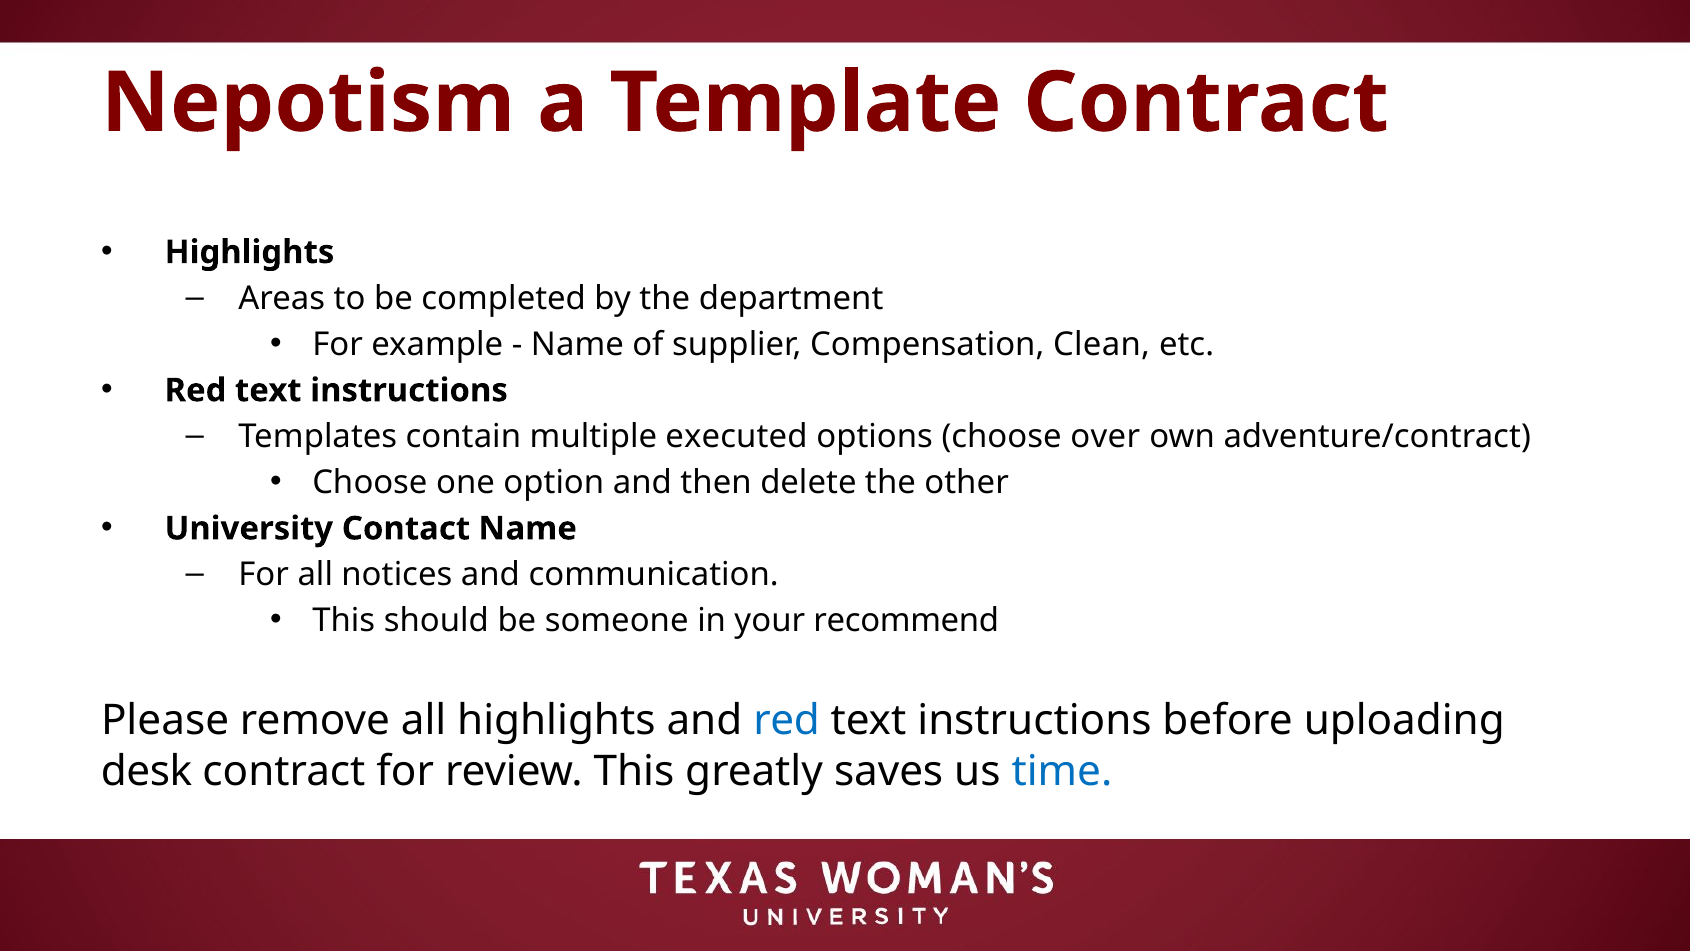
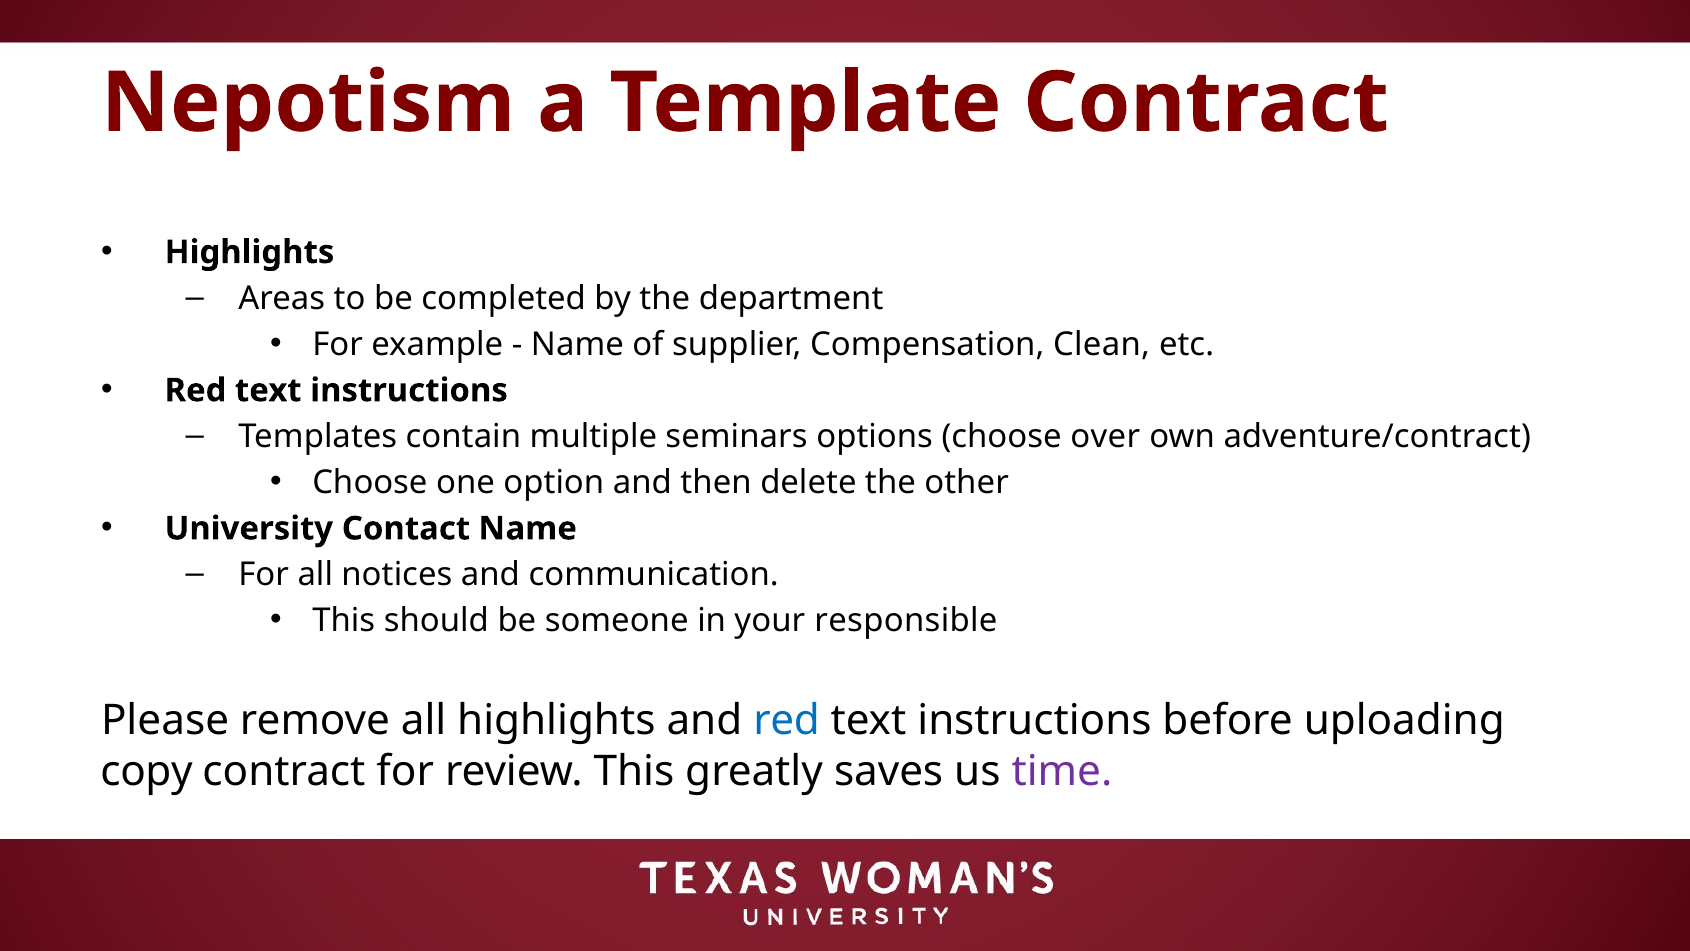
executed: executed -> seminars
recommend: recommend -> responsible
desk: desk -> copy
time colour: blue -> purple
